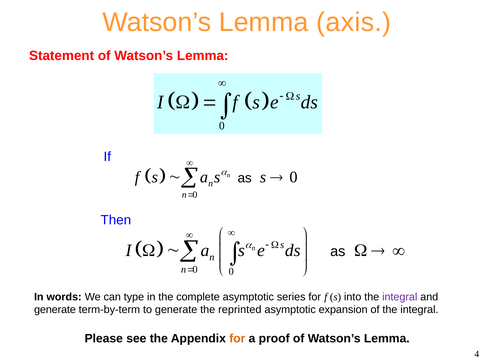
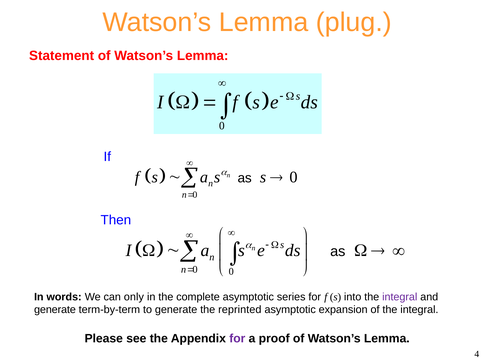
axis: axis -> plug
type: type -> only
for at (237, 338) colour: orange -> purple
